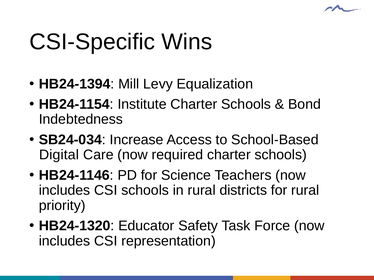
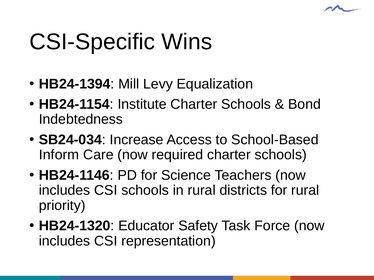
Digital: Digital -> Inform
